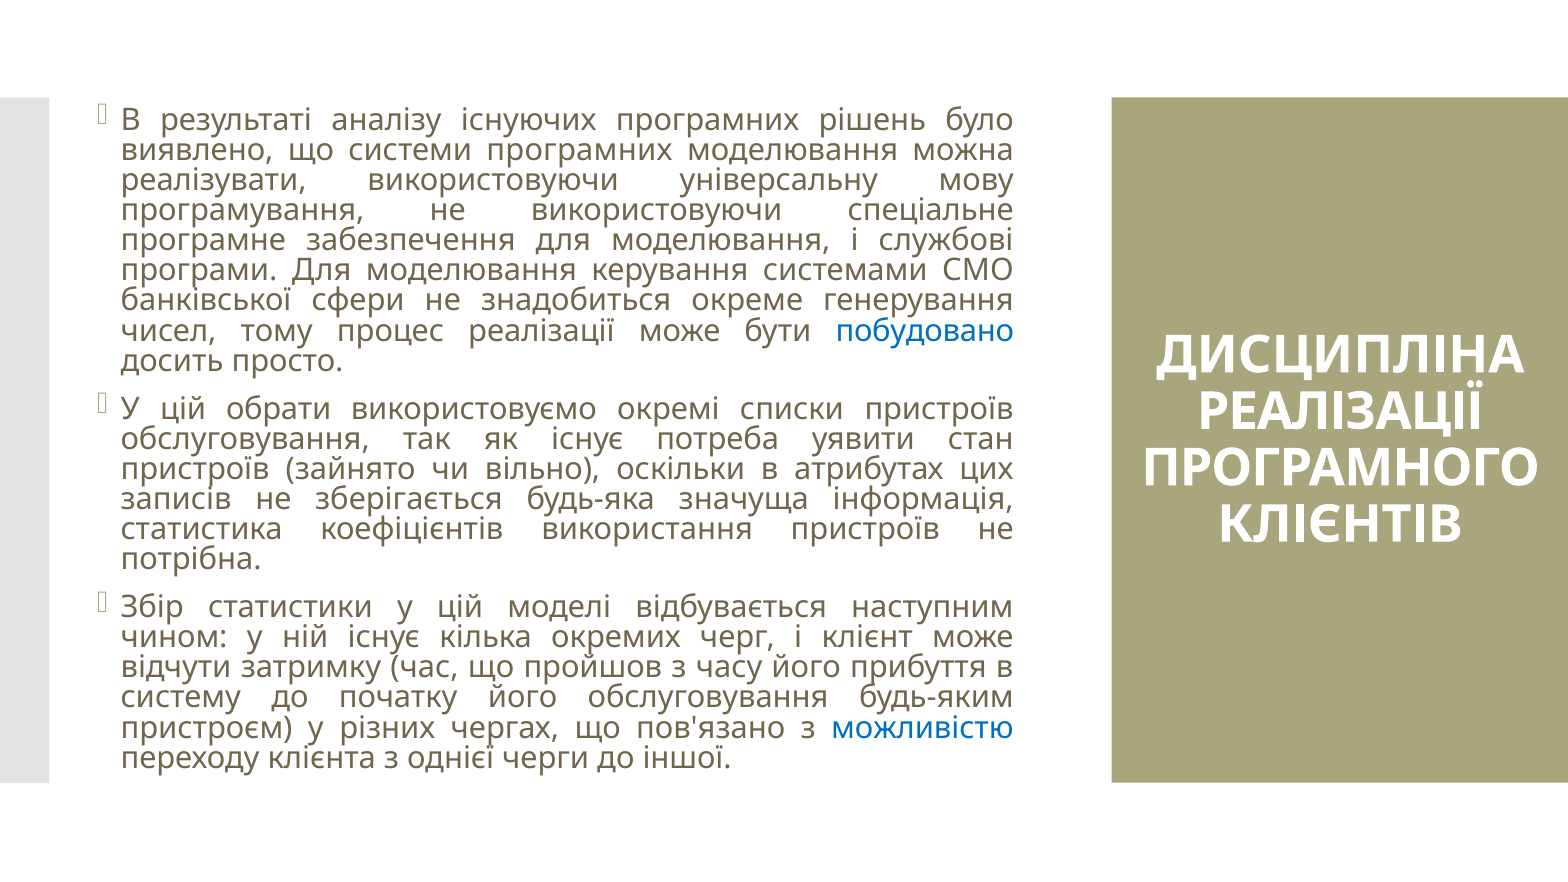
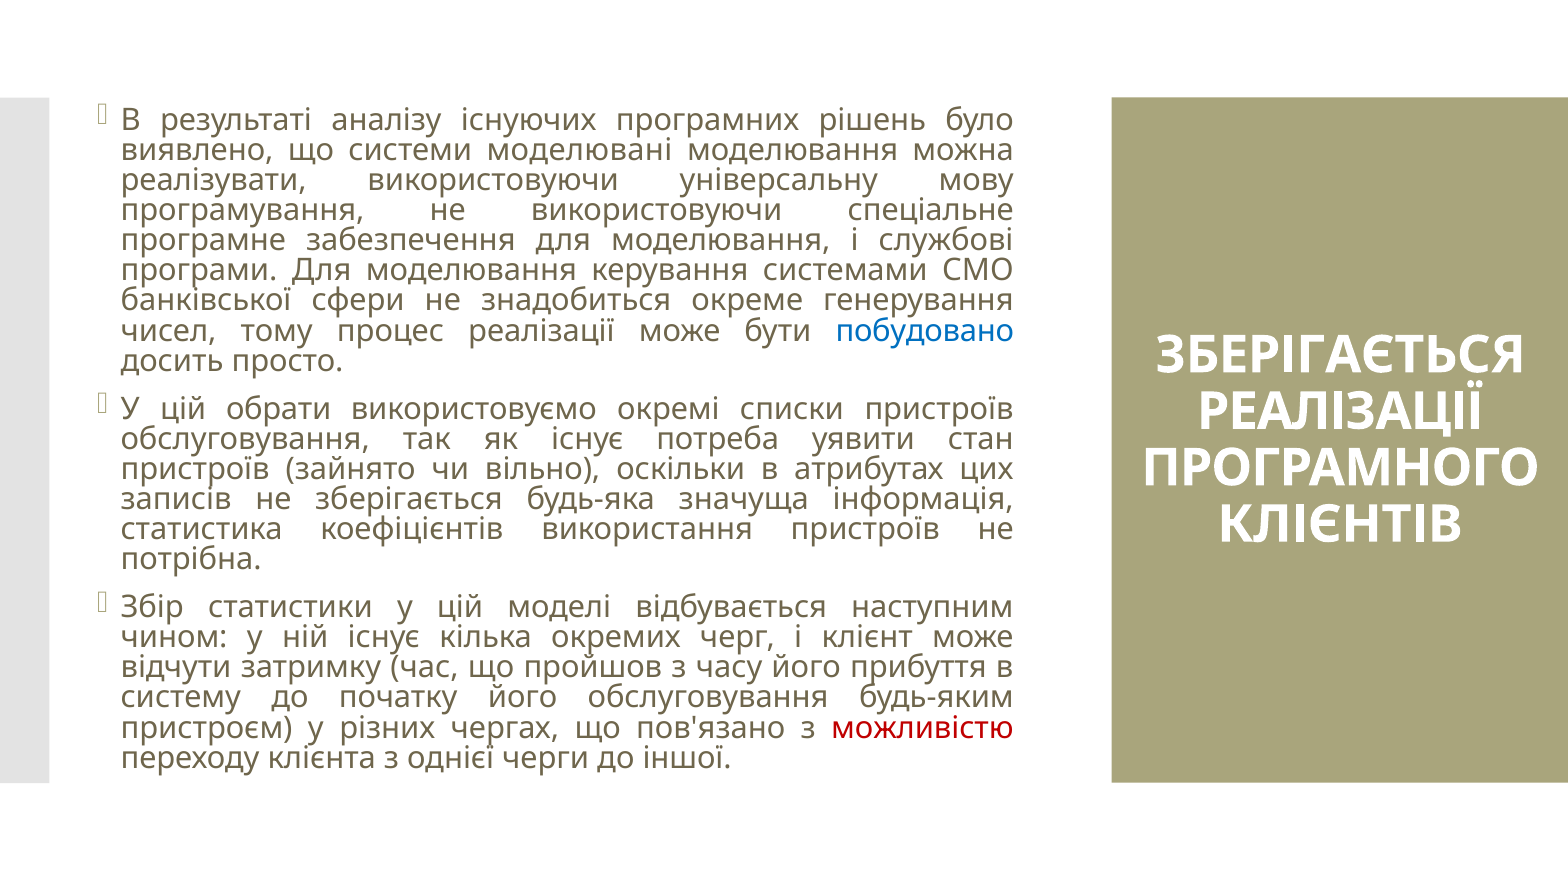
системи програмних: програмних -> моделювані
ДИСЦИПЛІНА at (1340, 355): ДИСЦИПЛІНА -> ЗБЕРІГАЄТЬСЯ
можливістю colour: blue -> red
